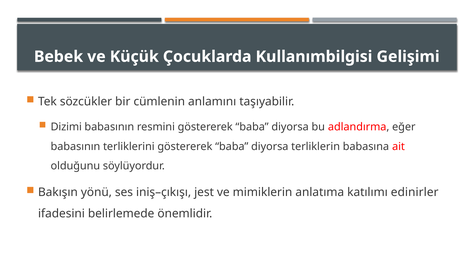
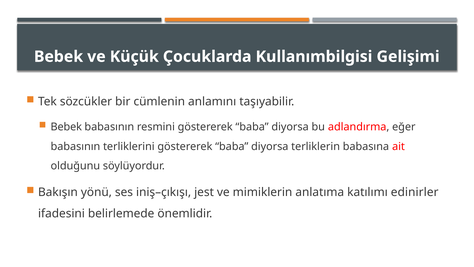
Dizimi at (66, 127): Dizimi -> Bebek
